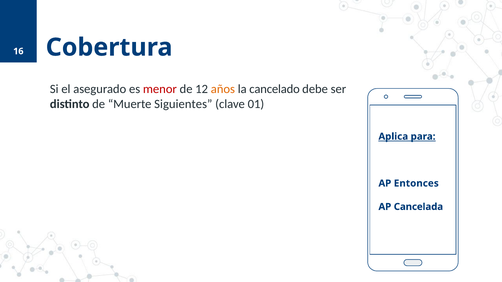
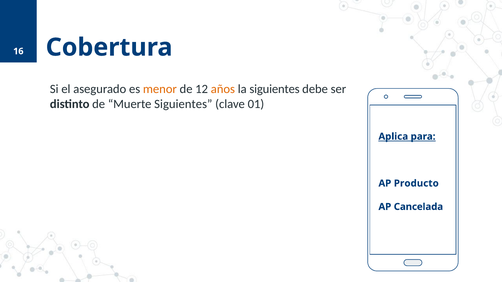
menor colour: red -> orange
la cancelado: cancelado -> siguientes
Entonces: Entonces -> Producto
